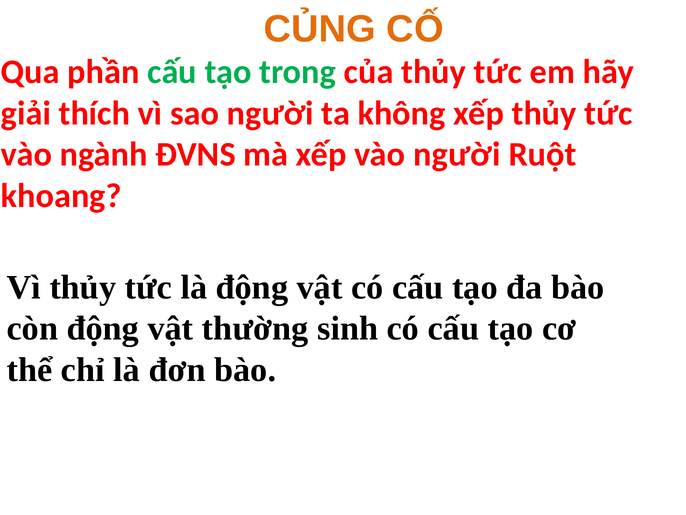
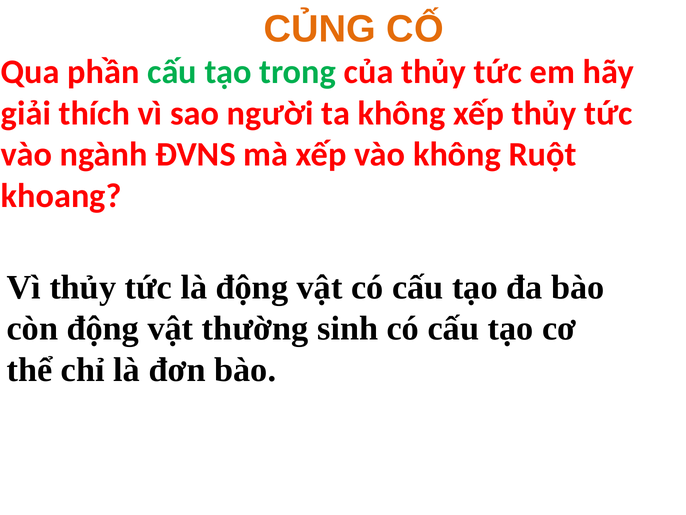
vào người: người -> không
